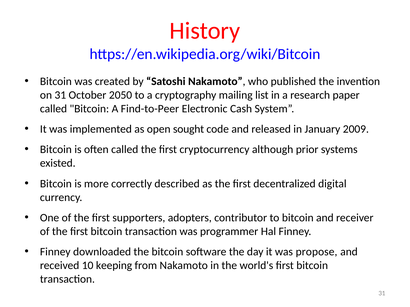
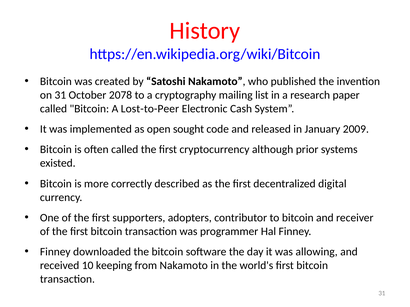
2050: 2050 -> 2078
Find-to-Peer: Find-to-Peer -> Lost-to-Peer
propose: propose -> allowing
